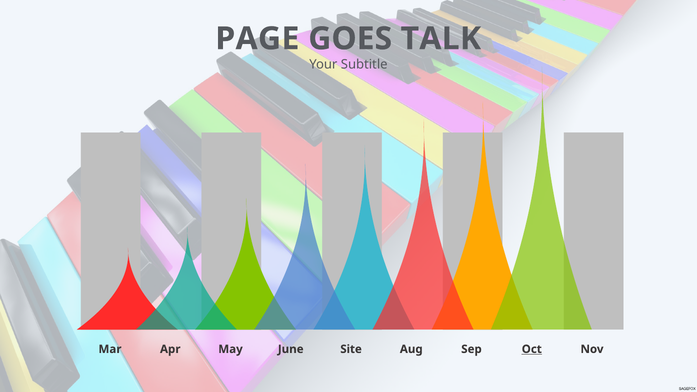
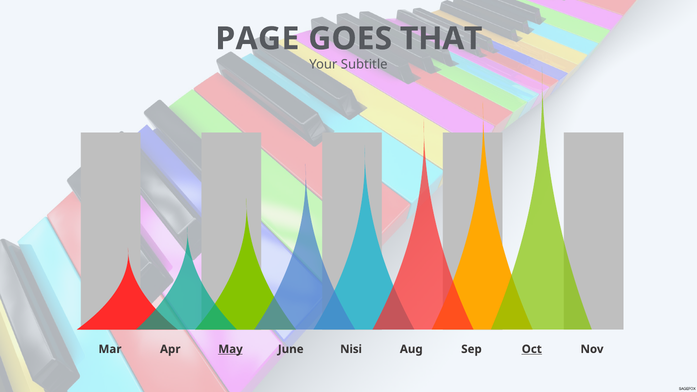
TALK: TALK -> THAT
May underline: none -> present
Site: Site -> Nisi
